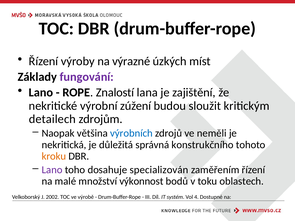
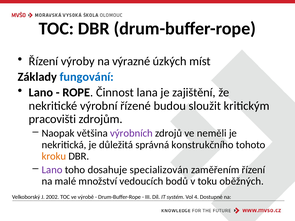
fungování colour: purple -> blue
Znalostí: Znalostí -> Činnost
zúžení: zúžení -> řízené
detailech: detailech -> pracovišti
výrobních colour: blue -> purple
výkonnost: výkonnost -> vedoucích
oblastech: oblastech -> oběžných
